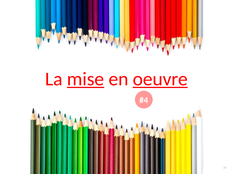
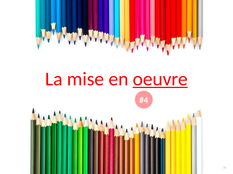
mise underline: present -> none
